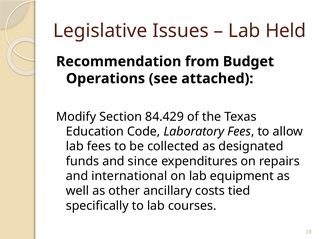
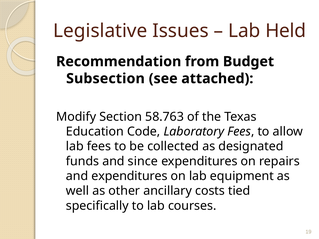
Operations: Operations -> Subsection
84.429: 84.429 -> 58.763
and international: international -> expenditures
